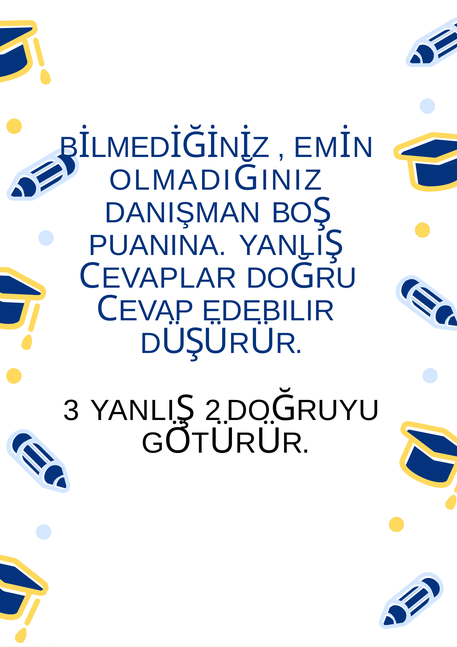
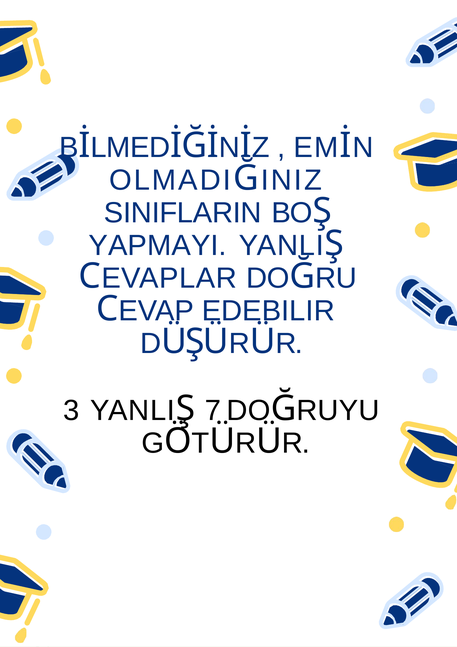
DANIŞMAN: DANIŞMAN -> SINIFLARIN
PUANINA: PUANINA -> YAPMAYI
2: 2 -> 7
